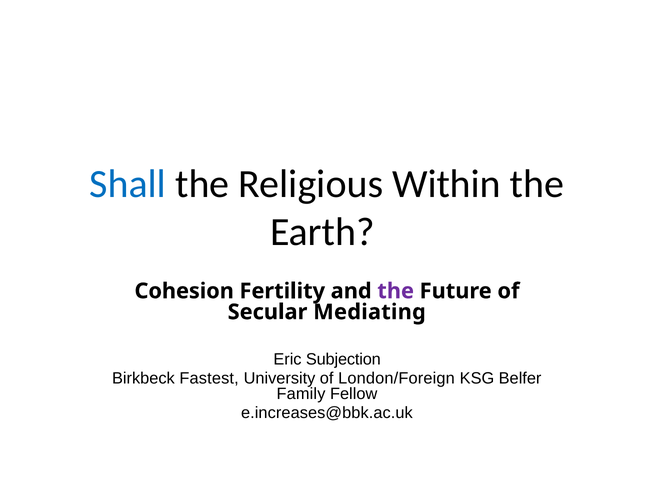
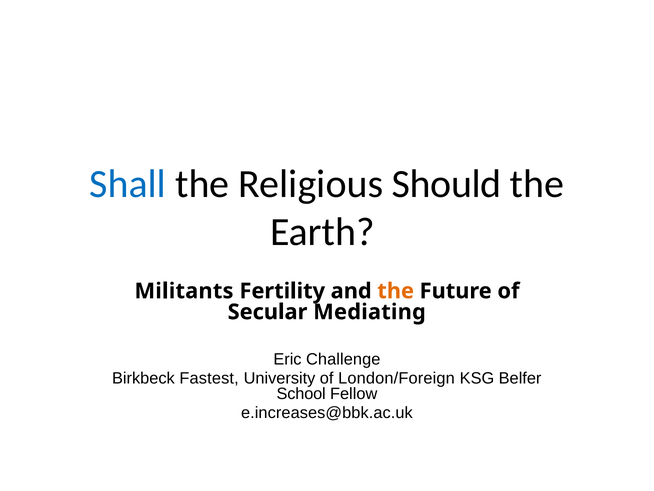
Within: Within -> Should
Cohesion: Cohesion -> Militants
the at (396, 291) colour: purple -> orange
Subjection: Subjection -> Challenge
Family: Family -> School
